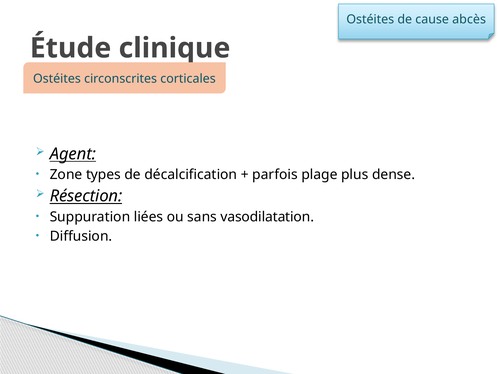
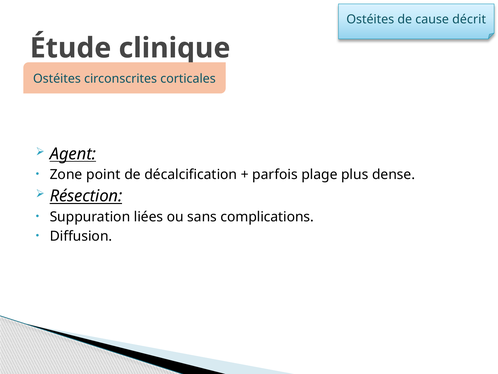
abcès: abcès -> décrit
types: types -> point
vasodilatation: vasodilatation -> complications
